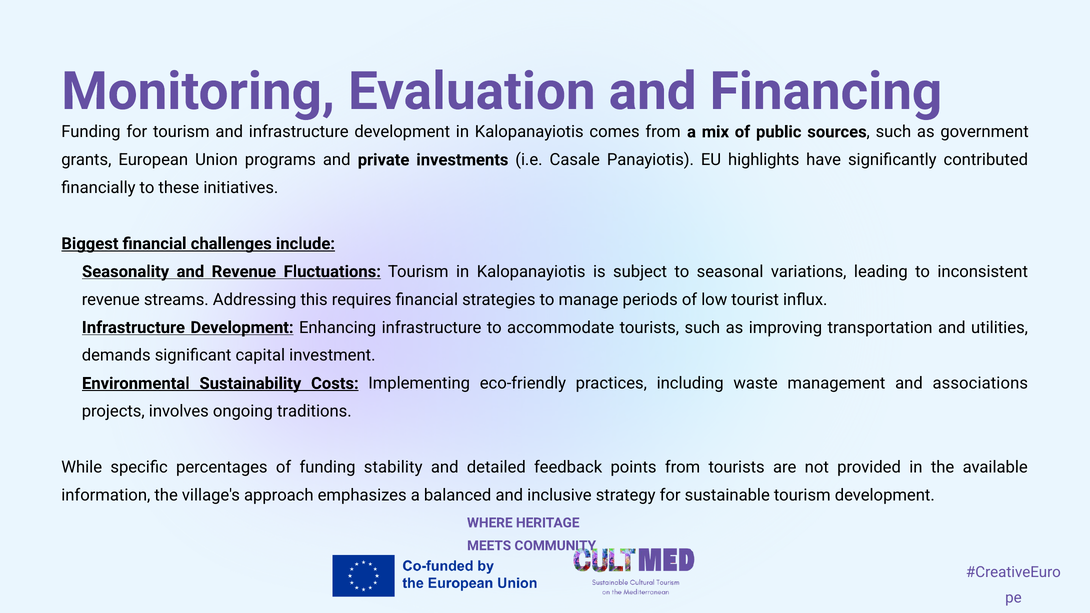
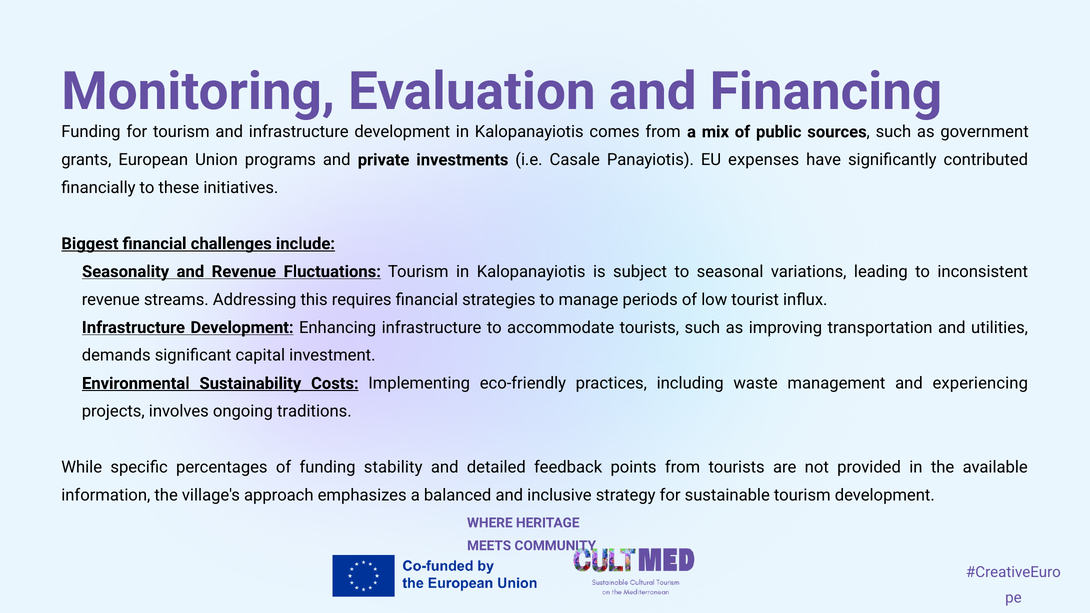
highlights: highlights -> expenses
associations: associations -> experiencing
